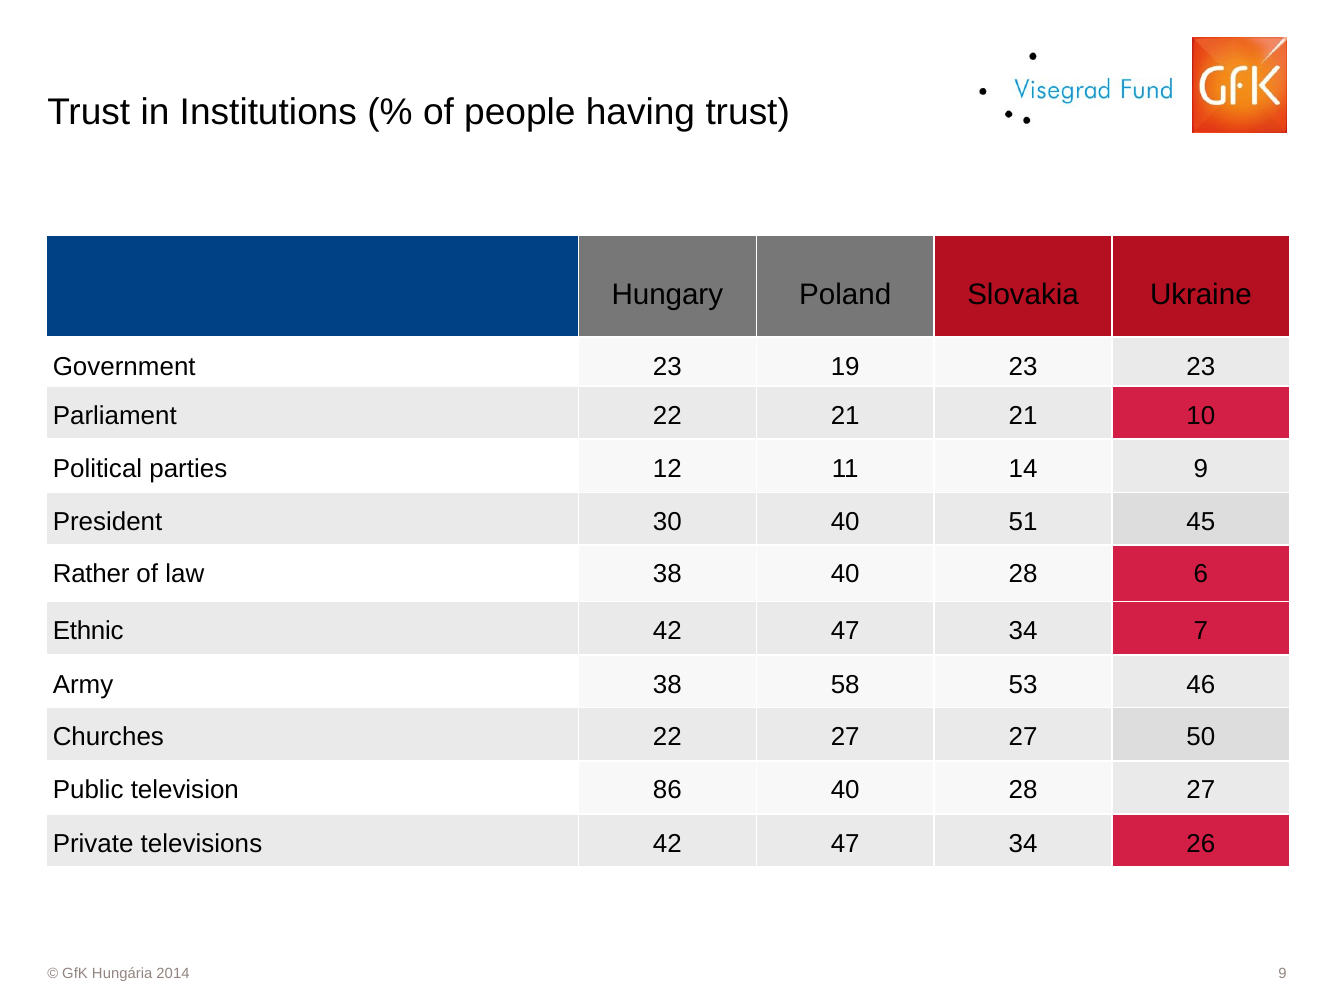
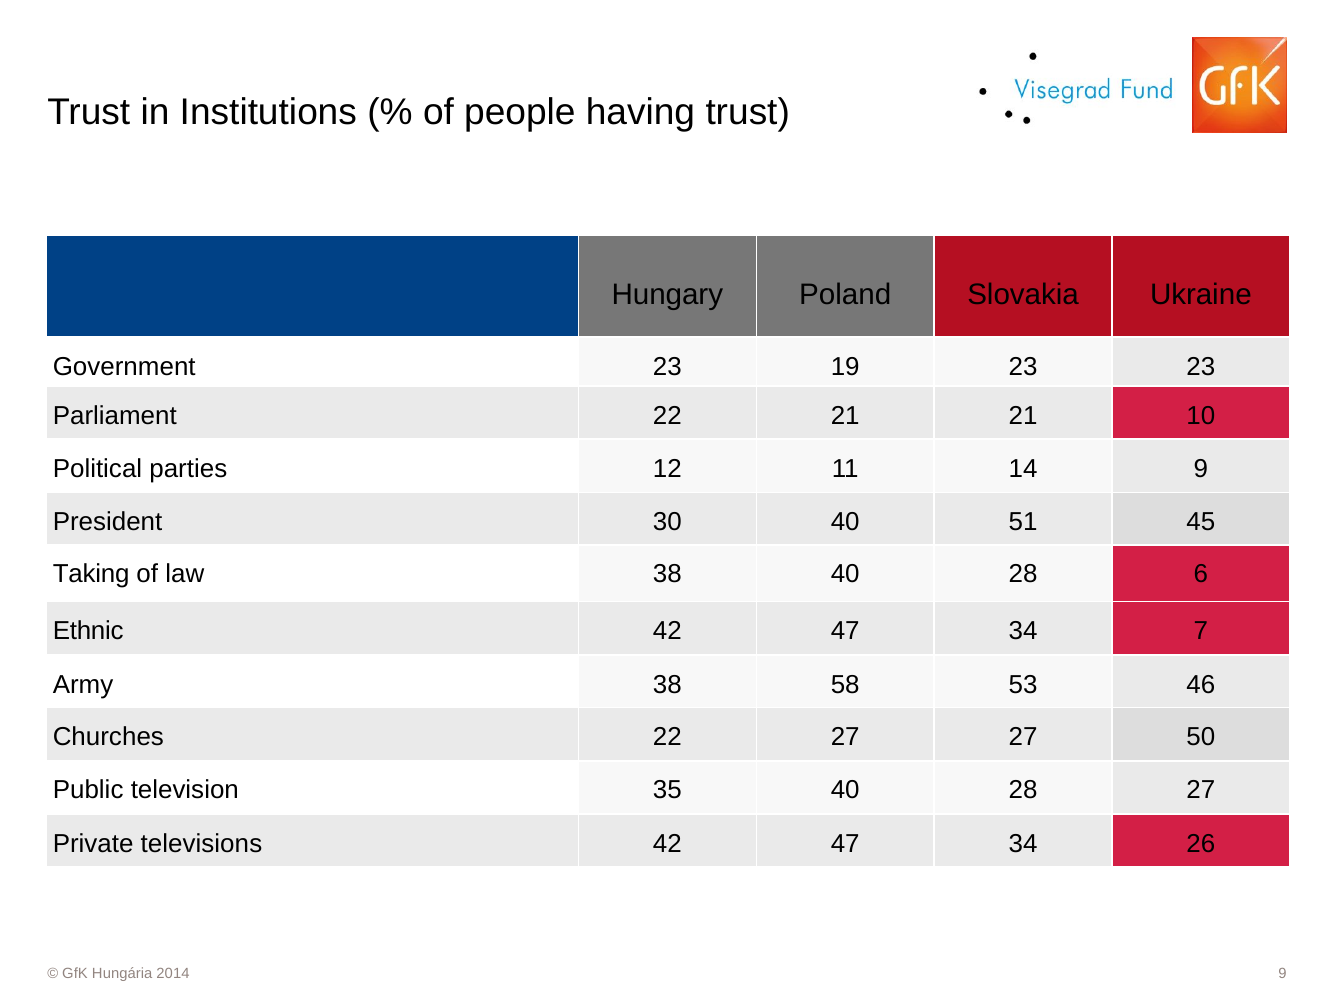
Rather: Rather -> Taking
86: 86 -> 35
